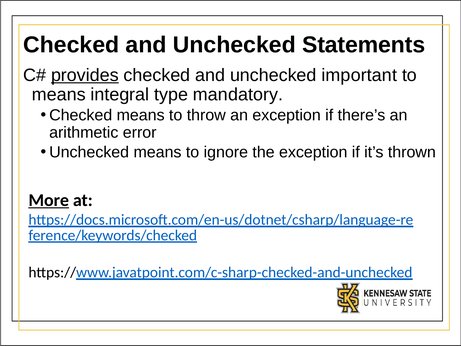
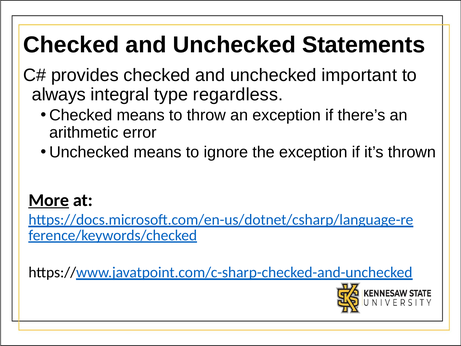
provides underline: present -> none
means at (59, 94): means -> always
mandatory: mandatory -> regardless
